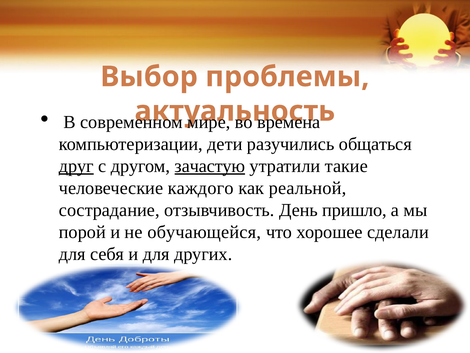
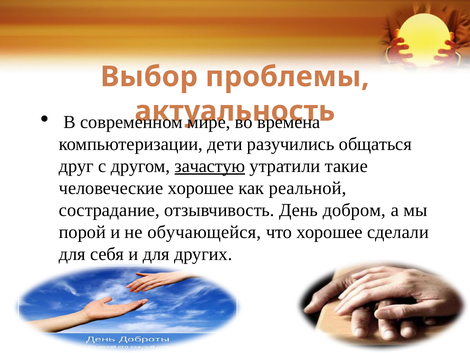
друг underline: present -> none
человеческие каждого: каждого -> хорошее
пришло: пришло -> добром
